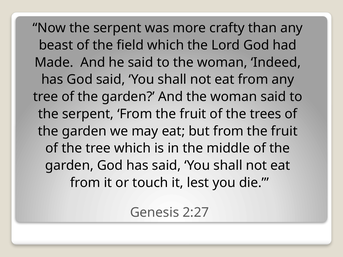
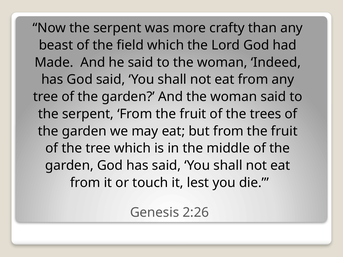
2:27: 2:27 -> 2:26
